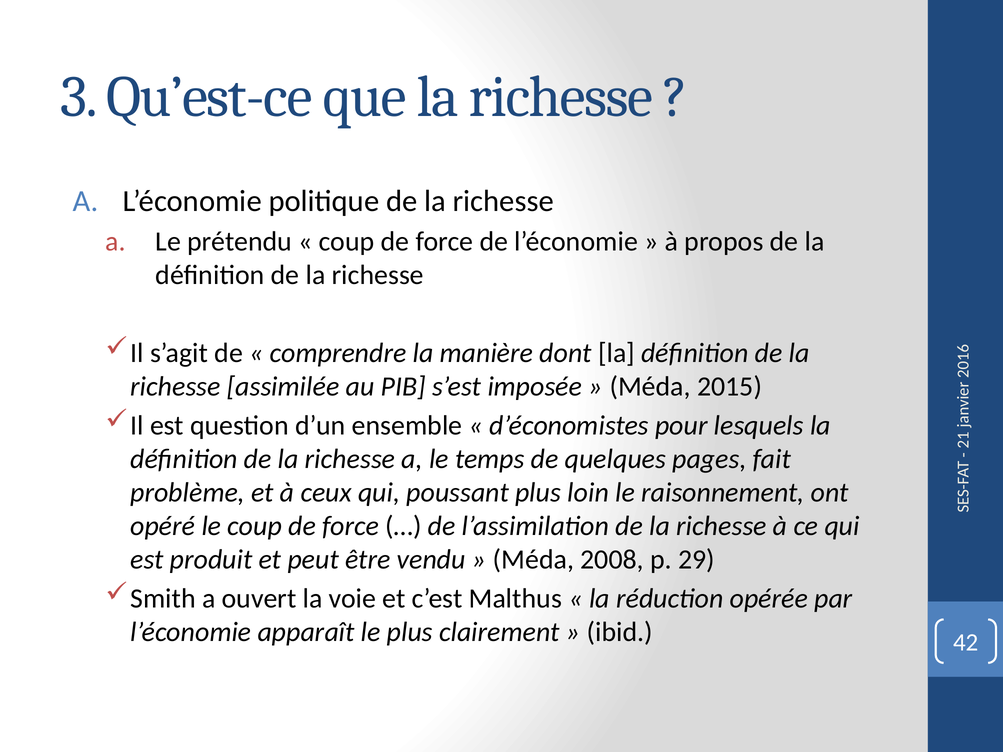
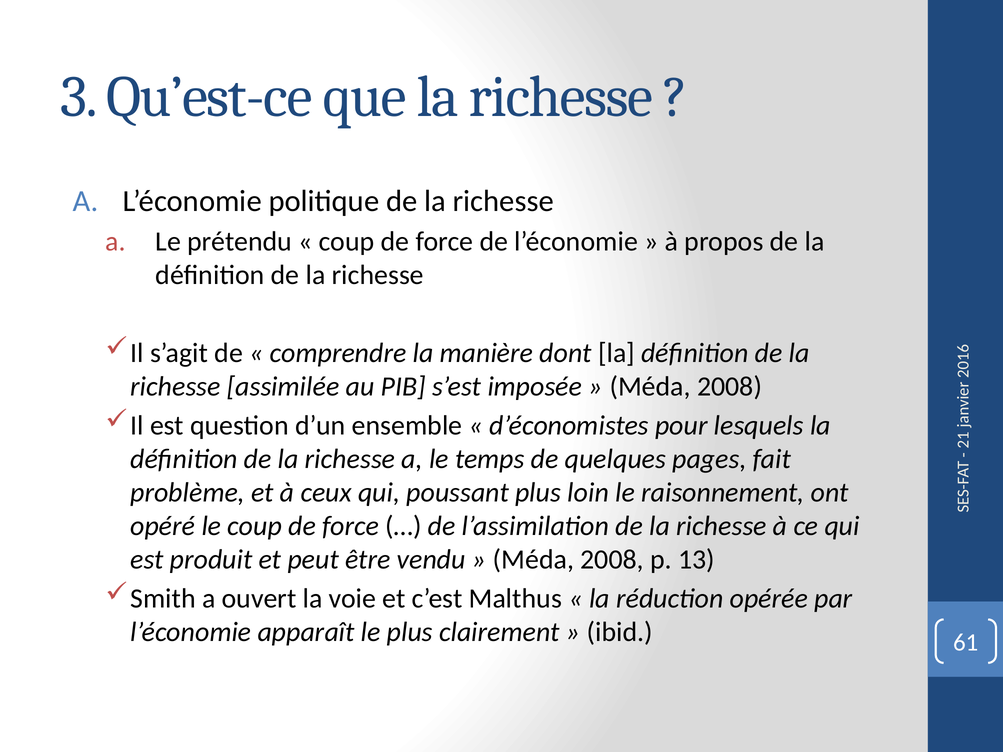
2015 at (729, 387): 2015 -> 2008
29: 29 -> 13
42: 42 -> 61
